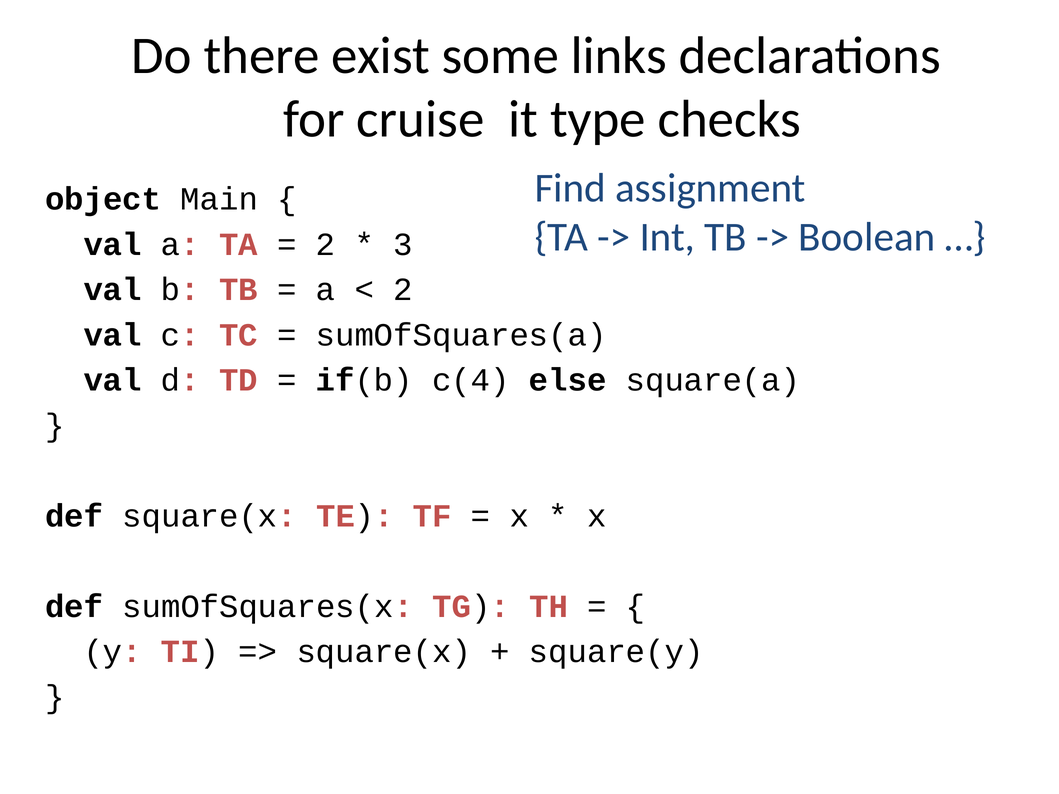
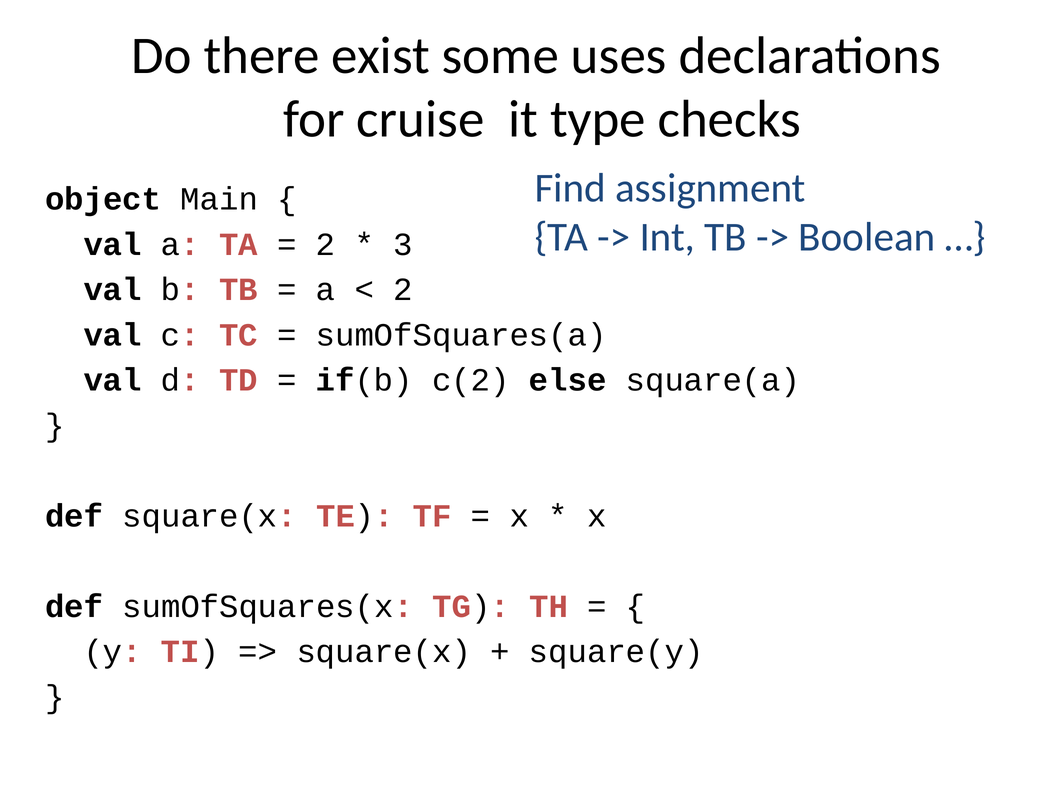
links: links -> uses
c(4: c(4 -> c(2
